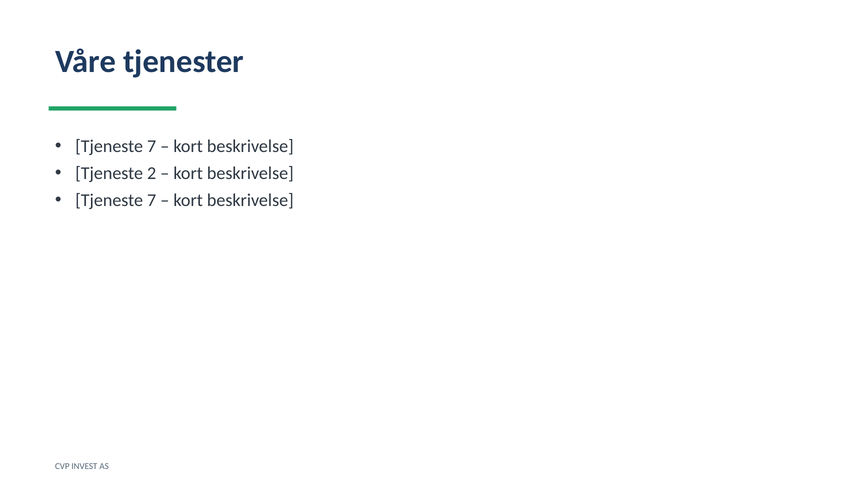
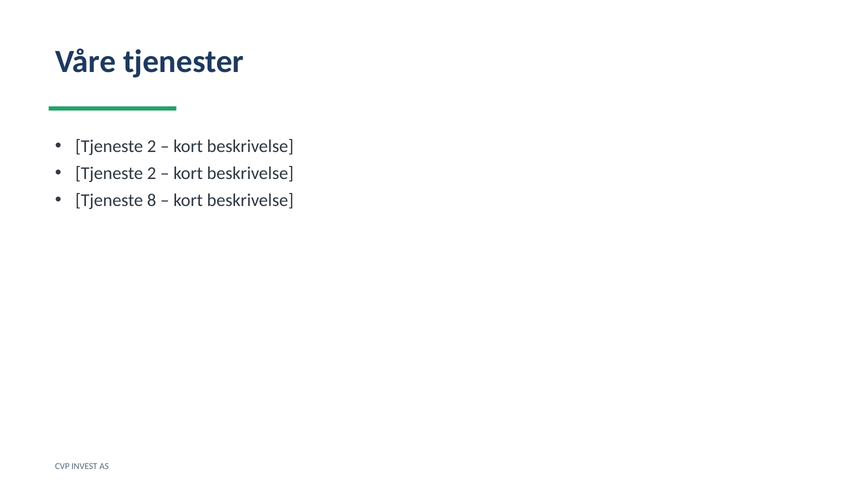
7 at (152, 147): 7 -> 2
7 at (152, 201): 7 -> 8
